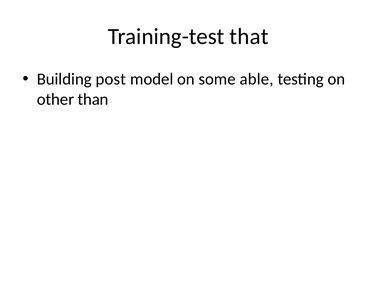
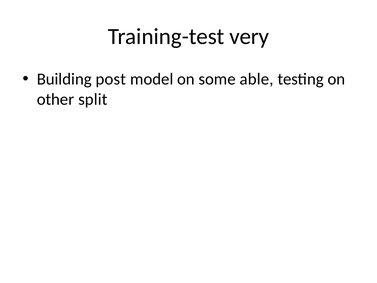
that: that -> very
than: than -> split
